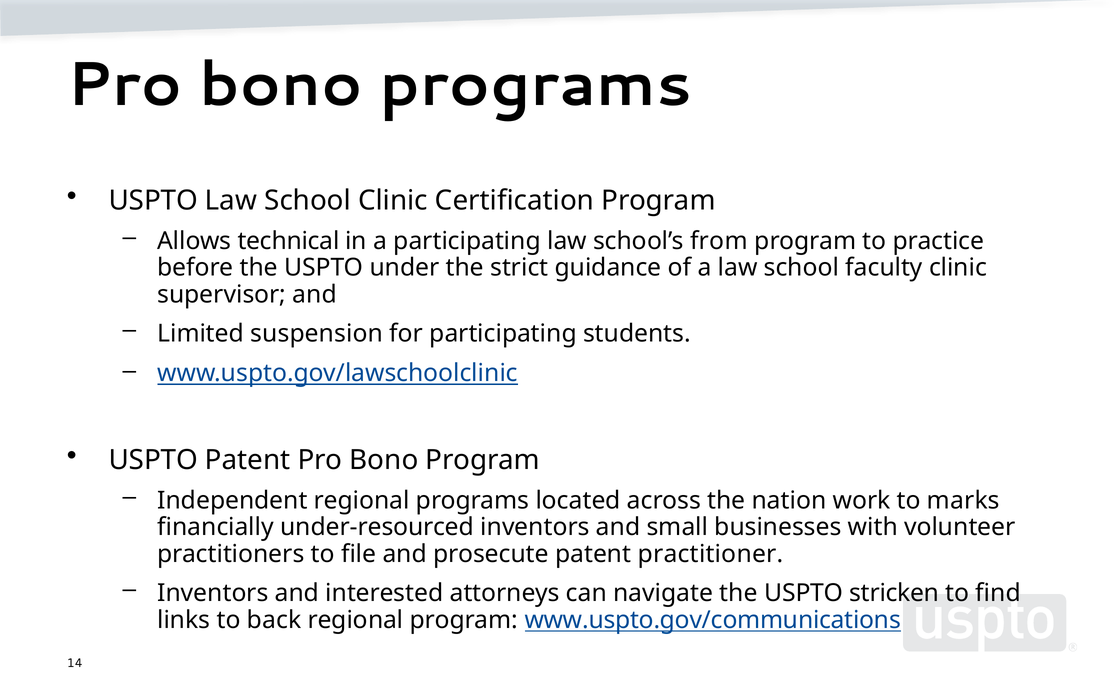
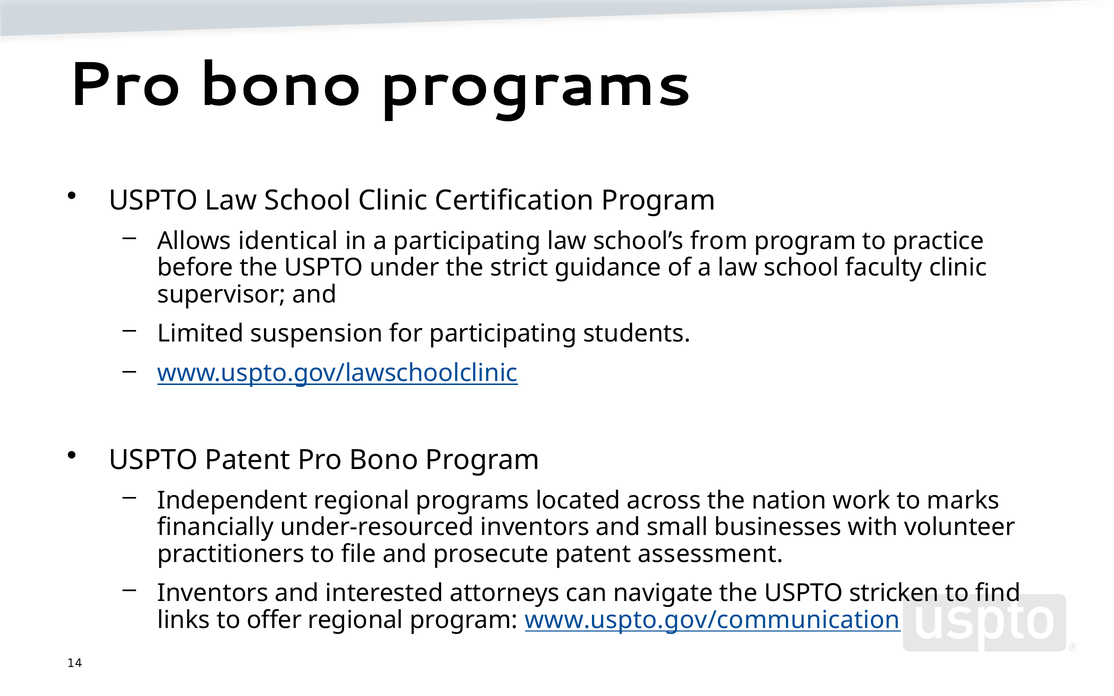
technical: technical -> identical
practitioner: practitioner -> assessment
back: back -> offer
www.uspto.gov/communications: www.uspto.gov/communications -> www.uspto.gov/communication
